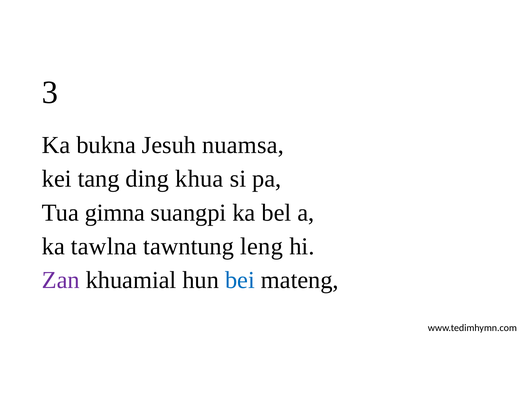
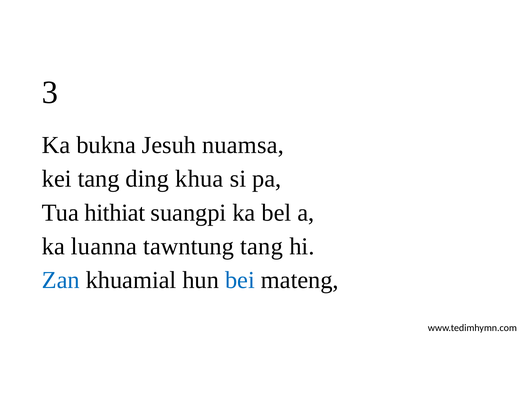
gimna: gimna -> hithiat
tawlna: tawlna -> luanna
tawntung leng: leng -> tang
Zan colour: purple -> blue
